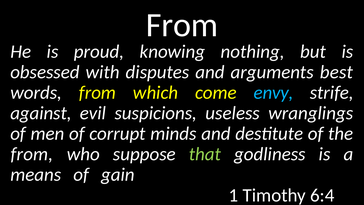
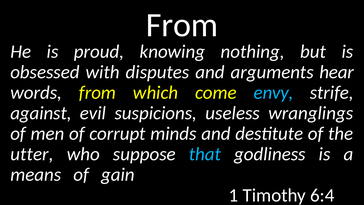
best: best -> hear
from at (32, 154): from -> utter
that colour: light green -> light blue
